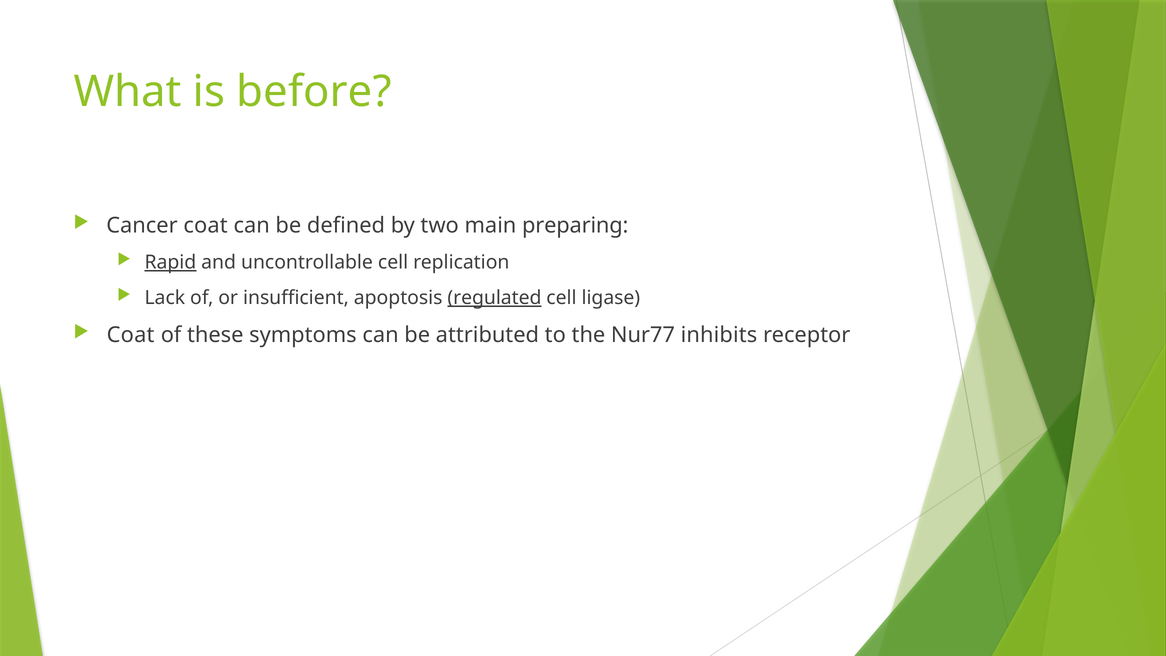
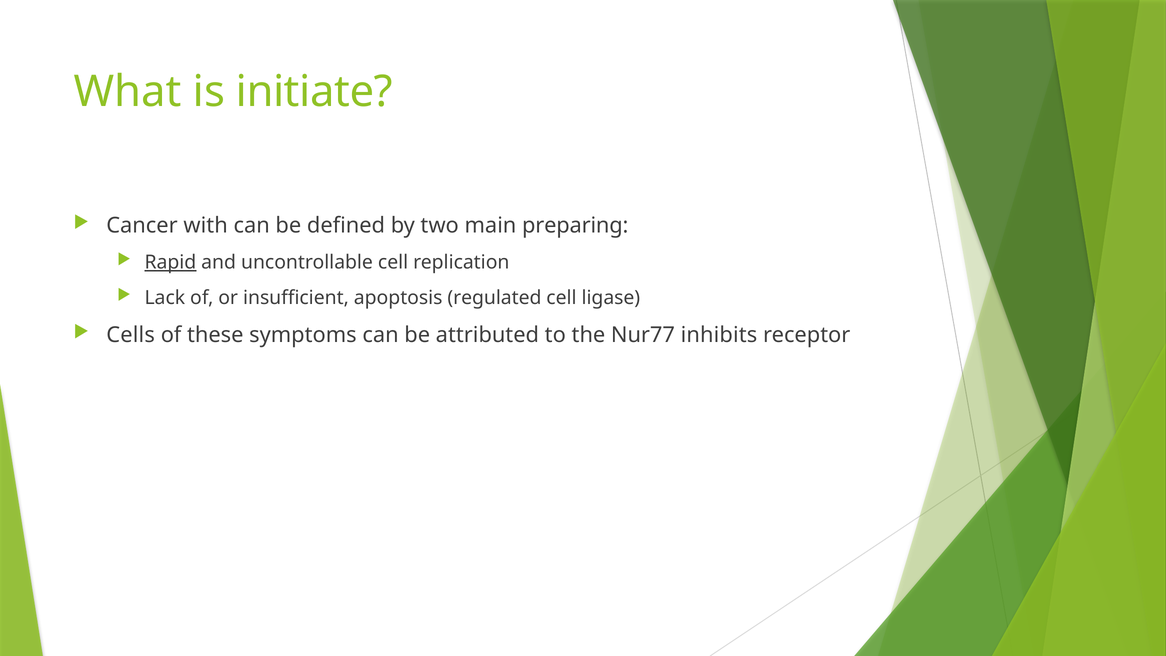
before: before -> initiate
Cancer coat: coat -> with
regulated underline: present -> none
Coat at (131, 335): Coat -> Cells
